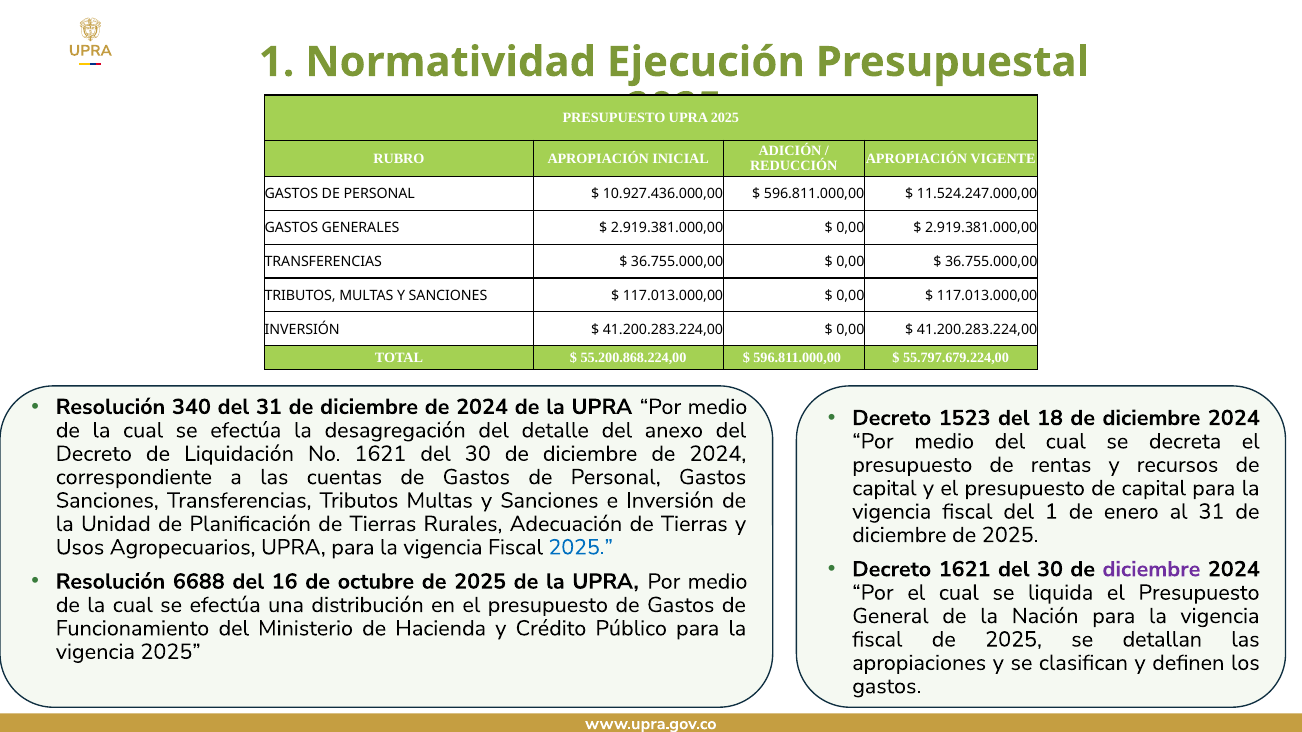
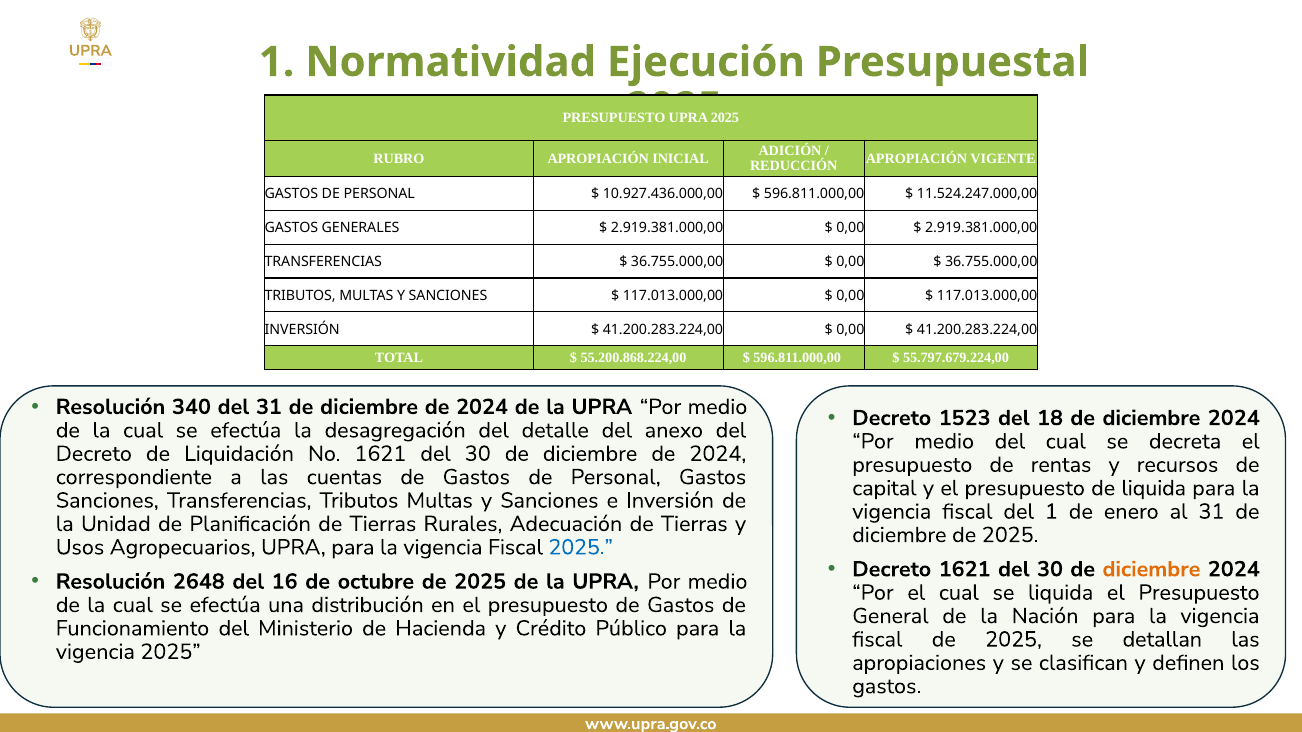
presupuesto de capital: capital -> liquida
diciembre at (1151, 569) colour: purple -> orange
6688: 6688 -> 2648
